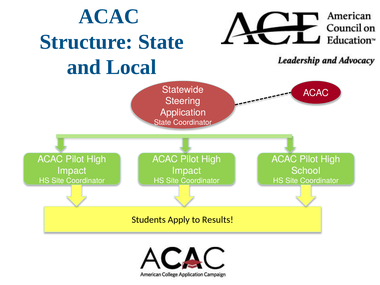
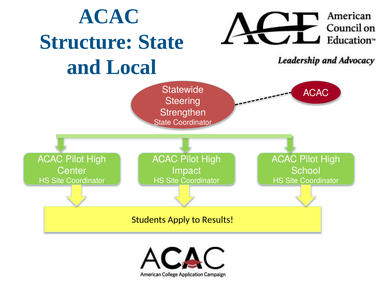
Application: Application -> Strengthen
Impact at (72, 171): Impact -> Center
